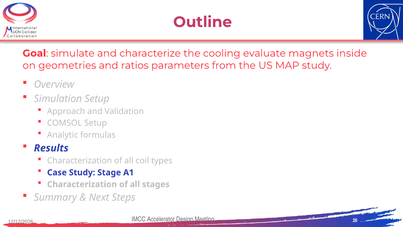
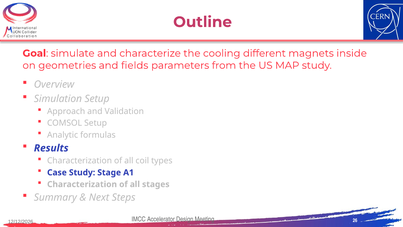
evaluate: evaluate -> different
ratios: ratios -> fields
